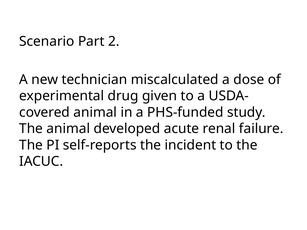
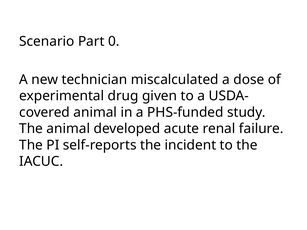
2: 2 -> 0
